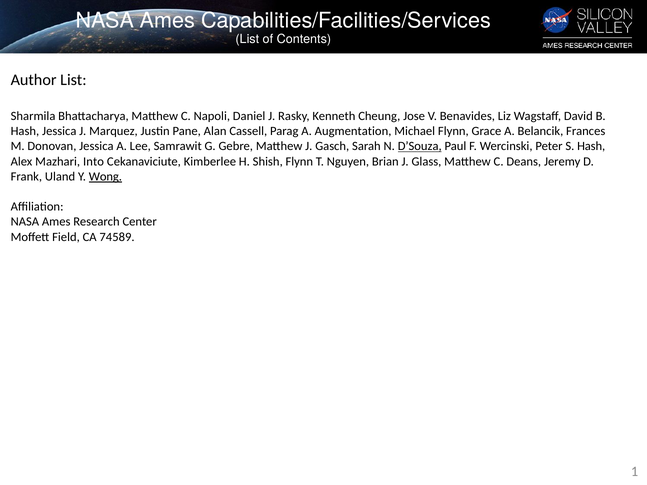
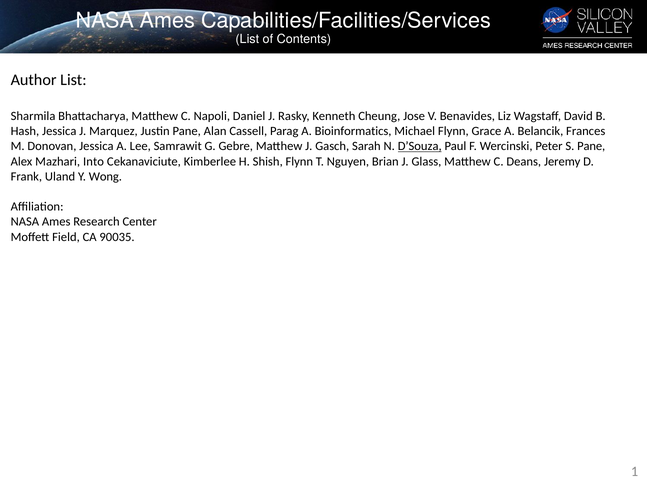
Augmentation: Augmentation -> Bioinformatics
S Hash: Hash -> Pane
Wong underline: present -> none
74589: 74589 -> 90035
